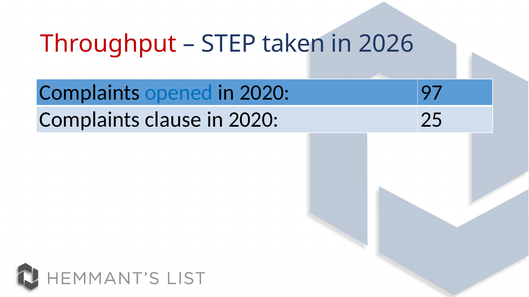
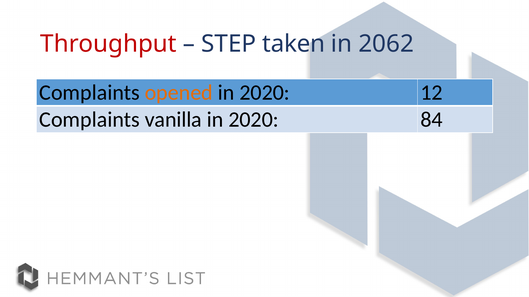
2026: 2026 -> 2062
opened colour: blue -> orange
97: 97 -> 12
clause: clause -> vanilla
25: 25 -> 84
